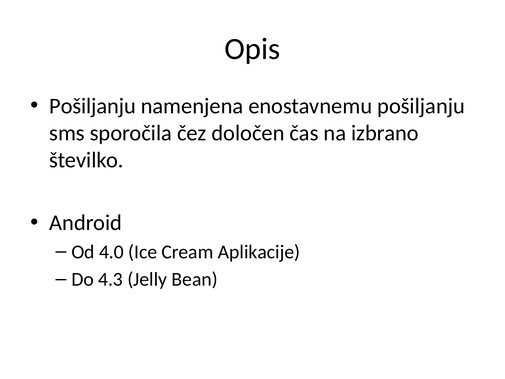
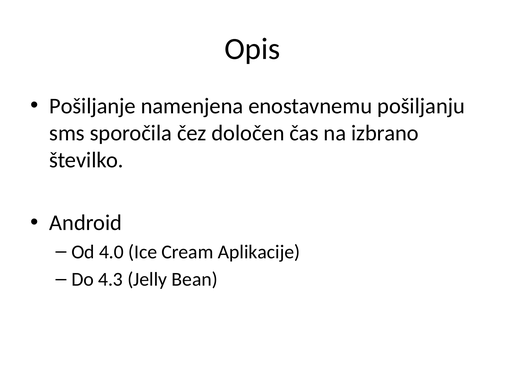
Pošiljanju at (93, 106): Pošiljanju -> Pošiljanje
